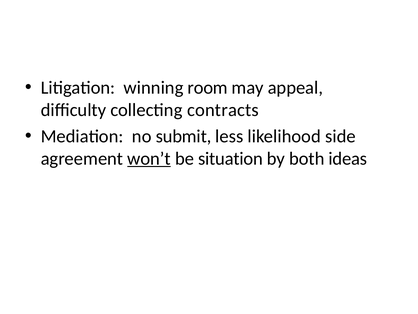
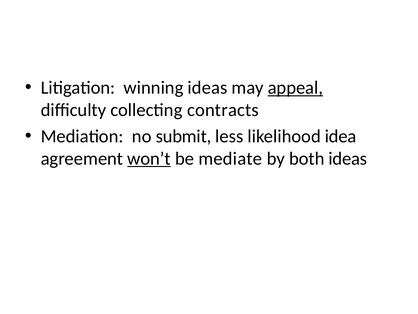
winning room: room -> ideas
appeal underline: none -> present
side: side -> idea
situation: situation -> mediate
